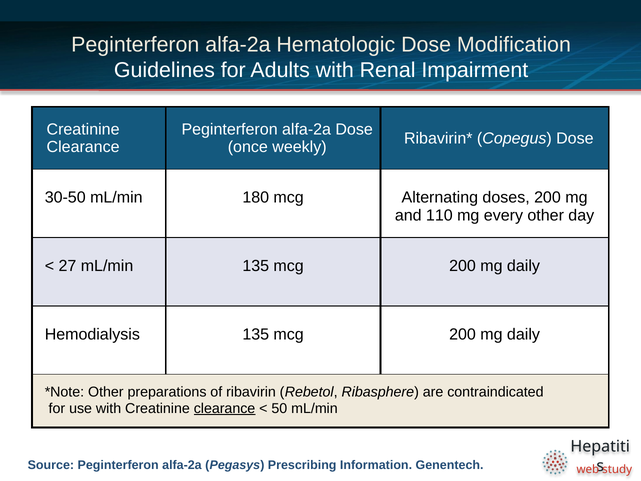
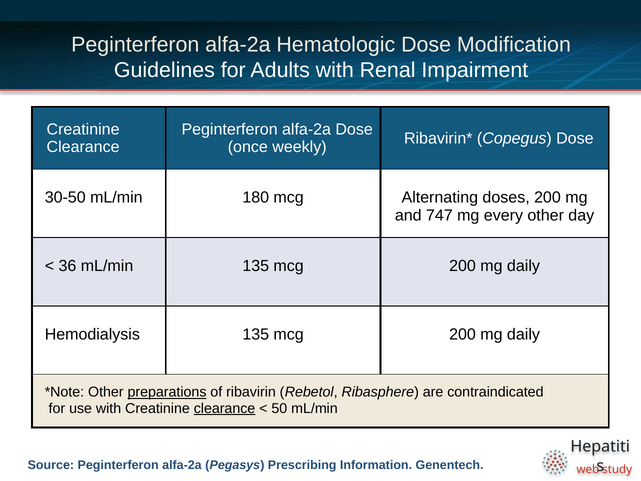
110: 110 -> 747
27: 27 -> 36
preparations underline: none -> present
